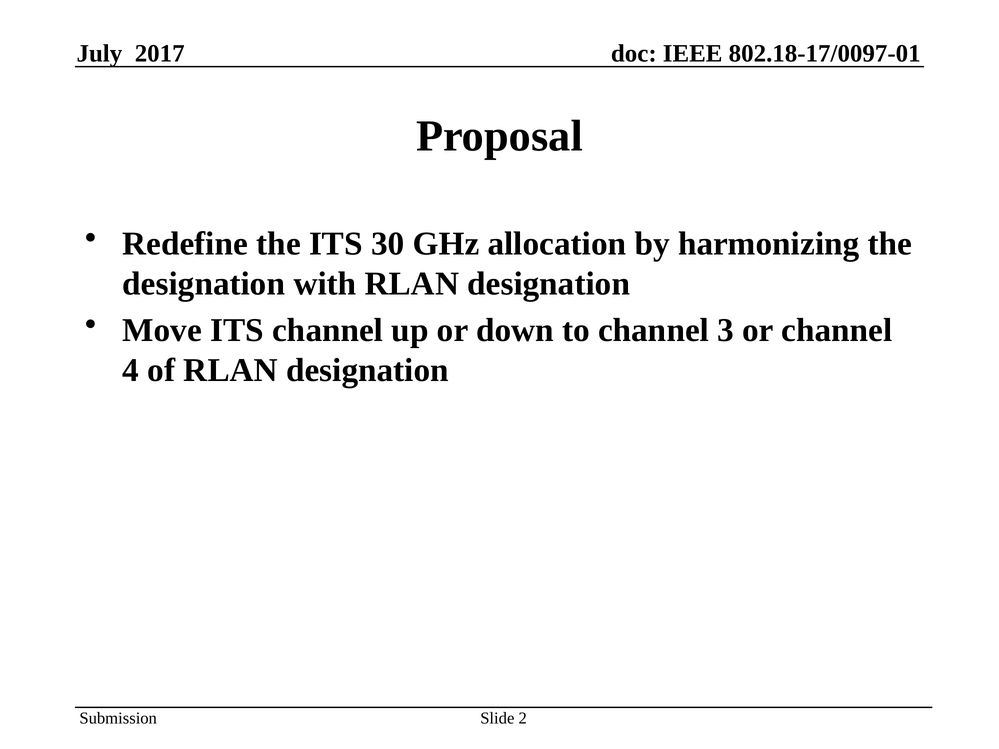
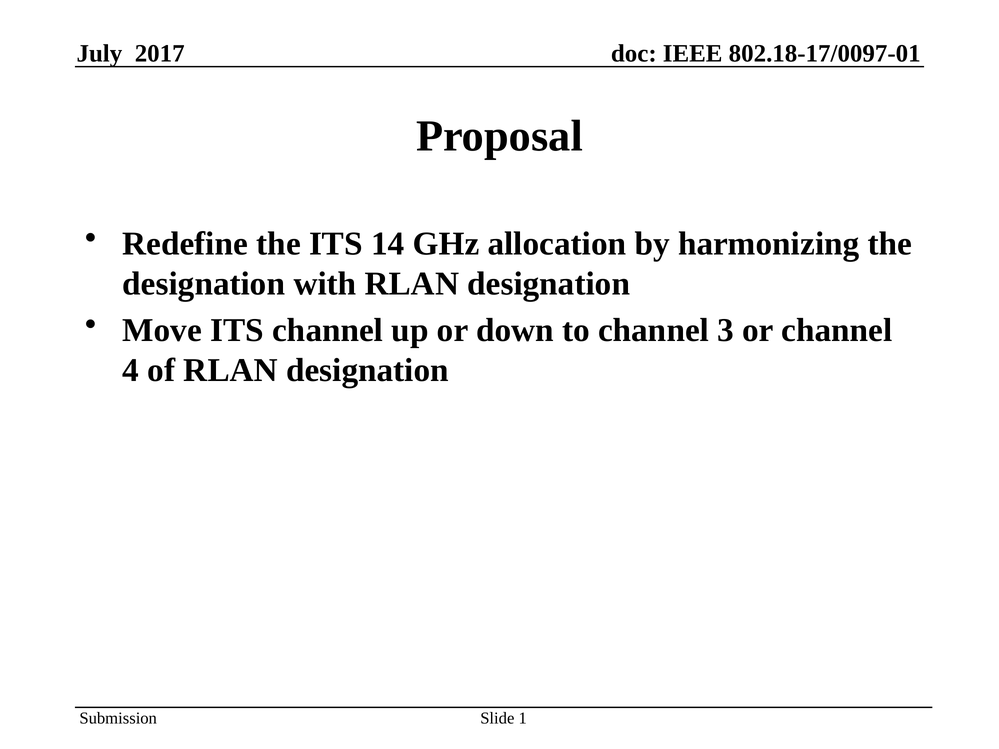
30: 30 -> 14
2: 2 -> 1
